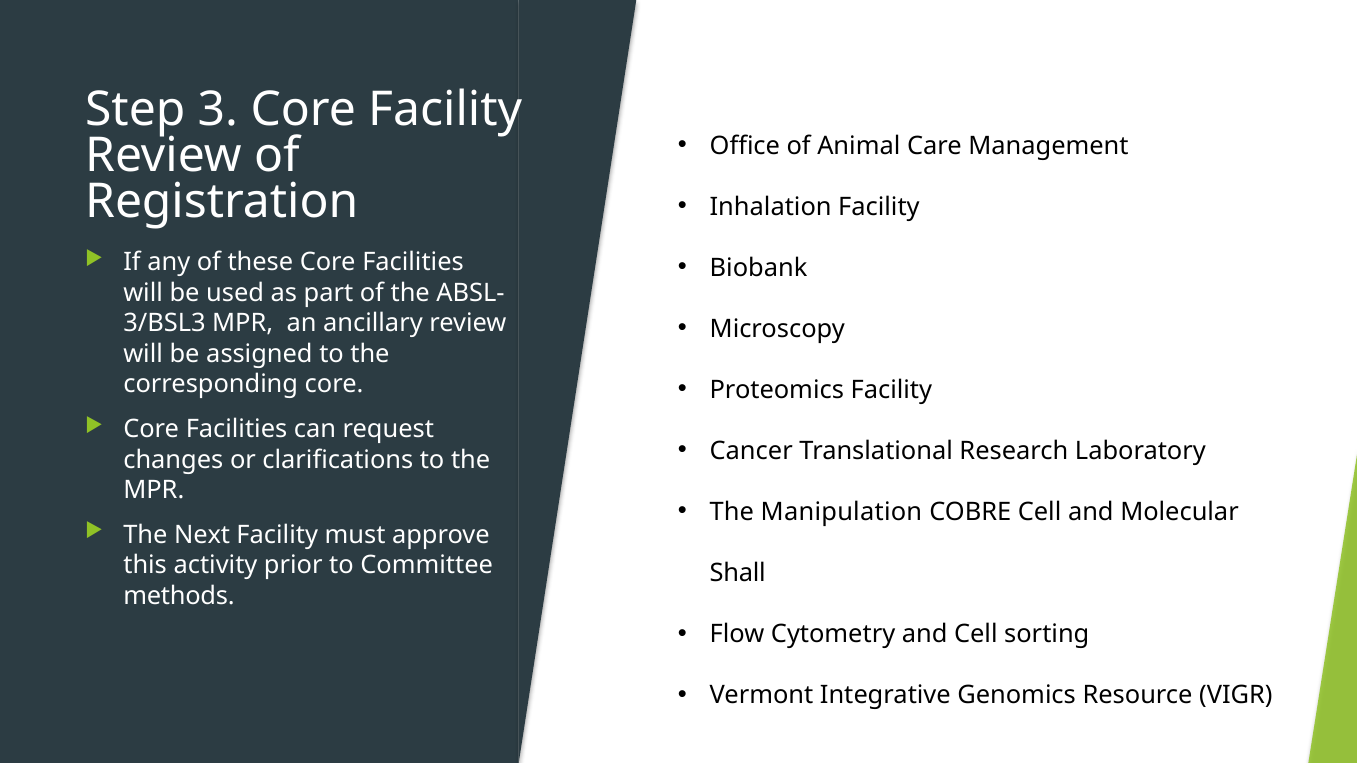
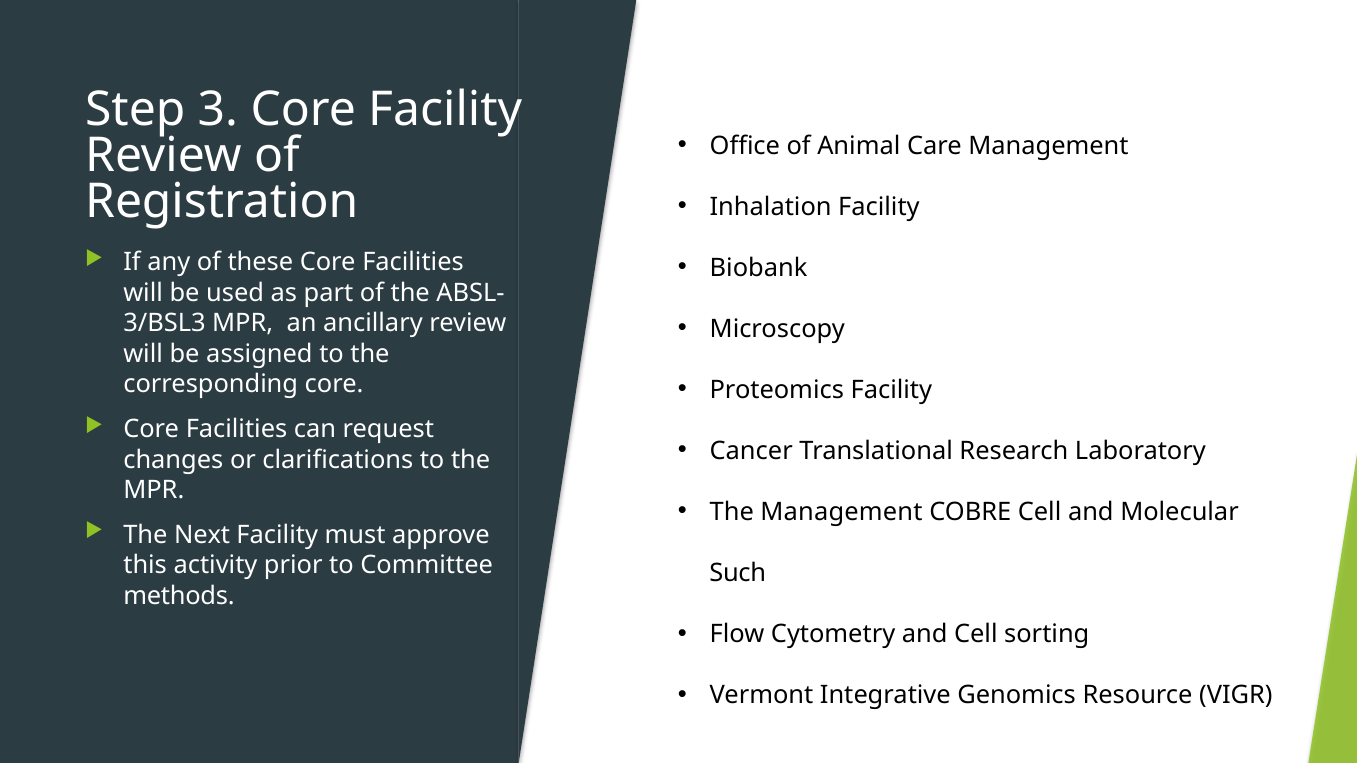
The Manipulation: Manipulation -> Management
Shall: Shall -> Such
